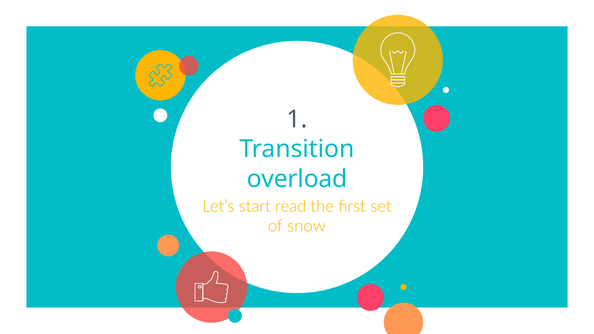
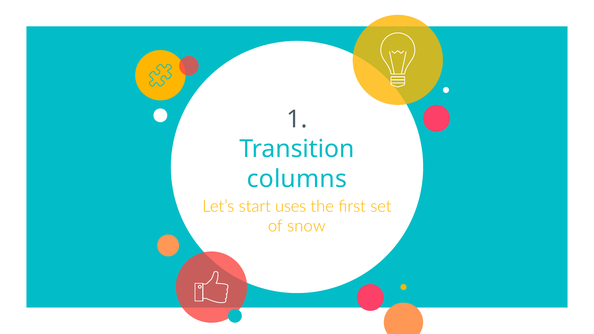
overload: overload -> columns
read: read -> uses
